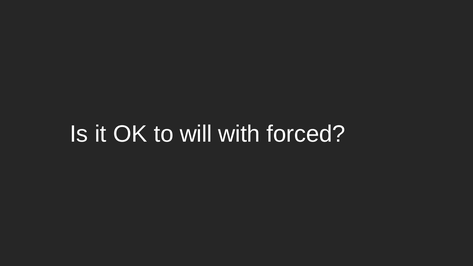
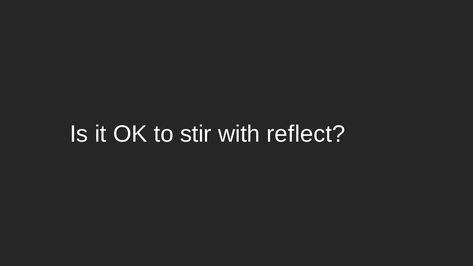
will: will -> stir
forced: forced -> reflect
